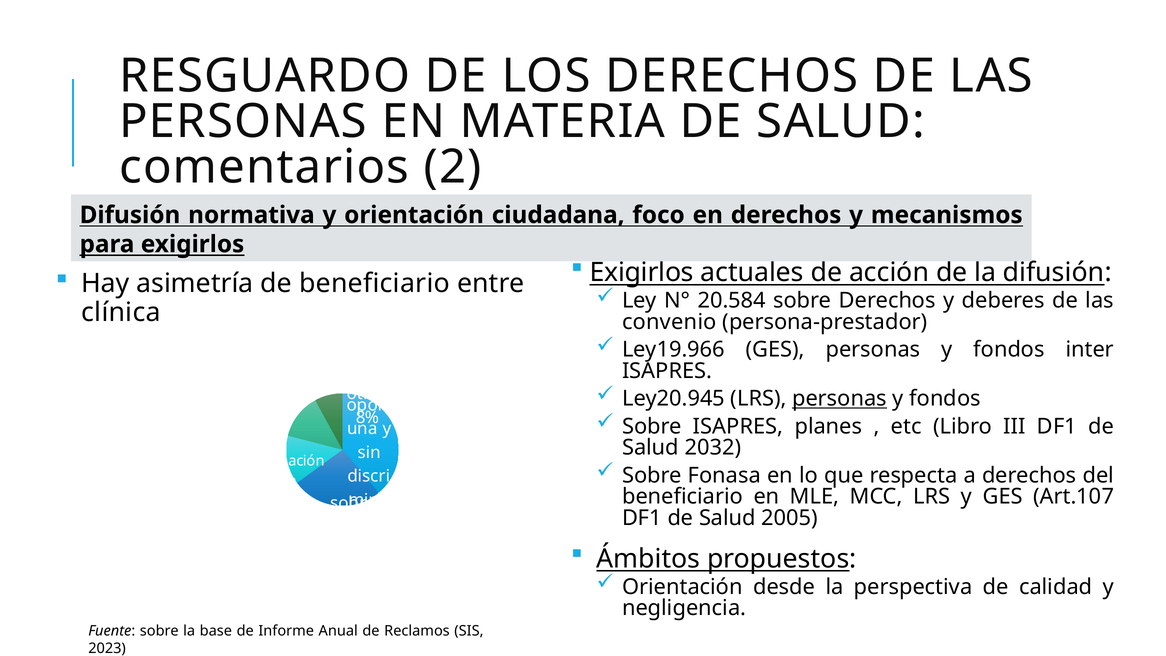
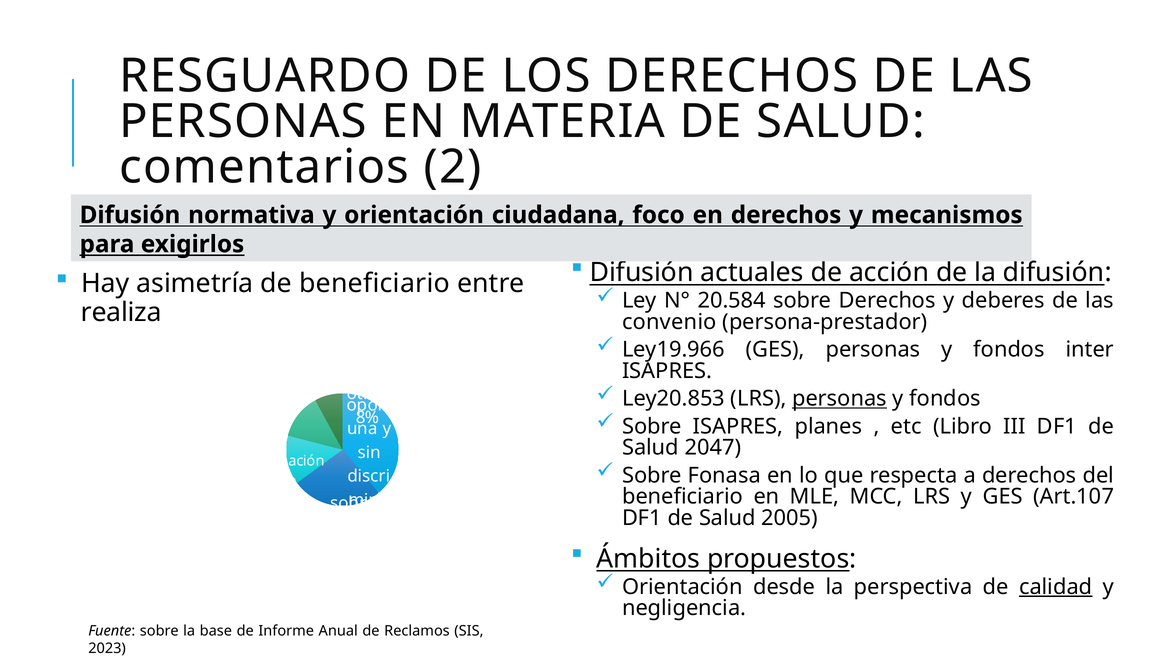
Exigirlos at (642, 272): Exigirlos -> Difusión
clínica at (121, 312): clínica -> realiza
Ley20.945: Ley20.945 -> Ley20.853
2032: 2032 -> 2047
calidad underline: none -> present
